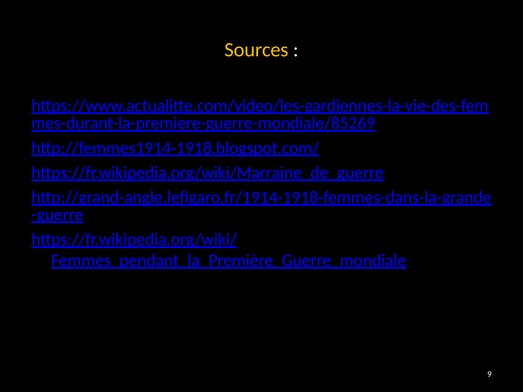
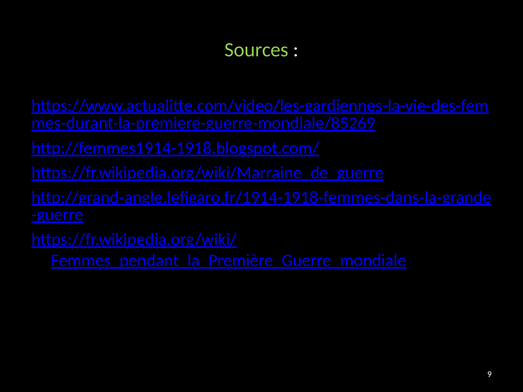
Sources colour: yellow -> light green
